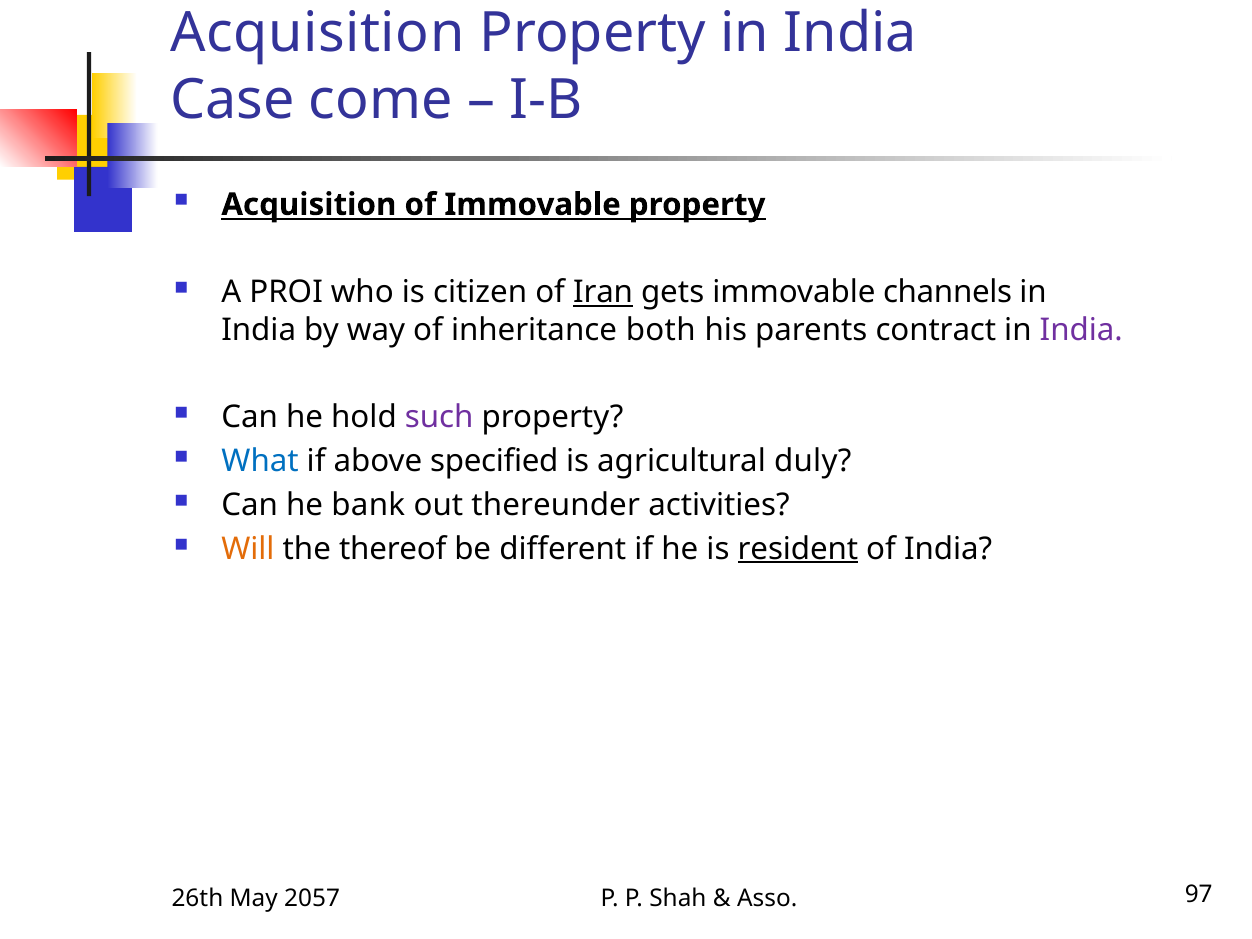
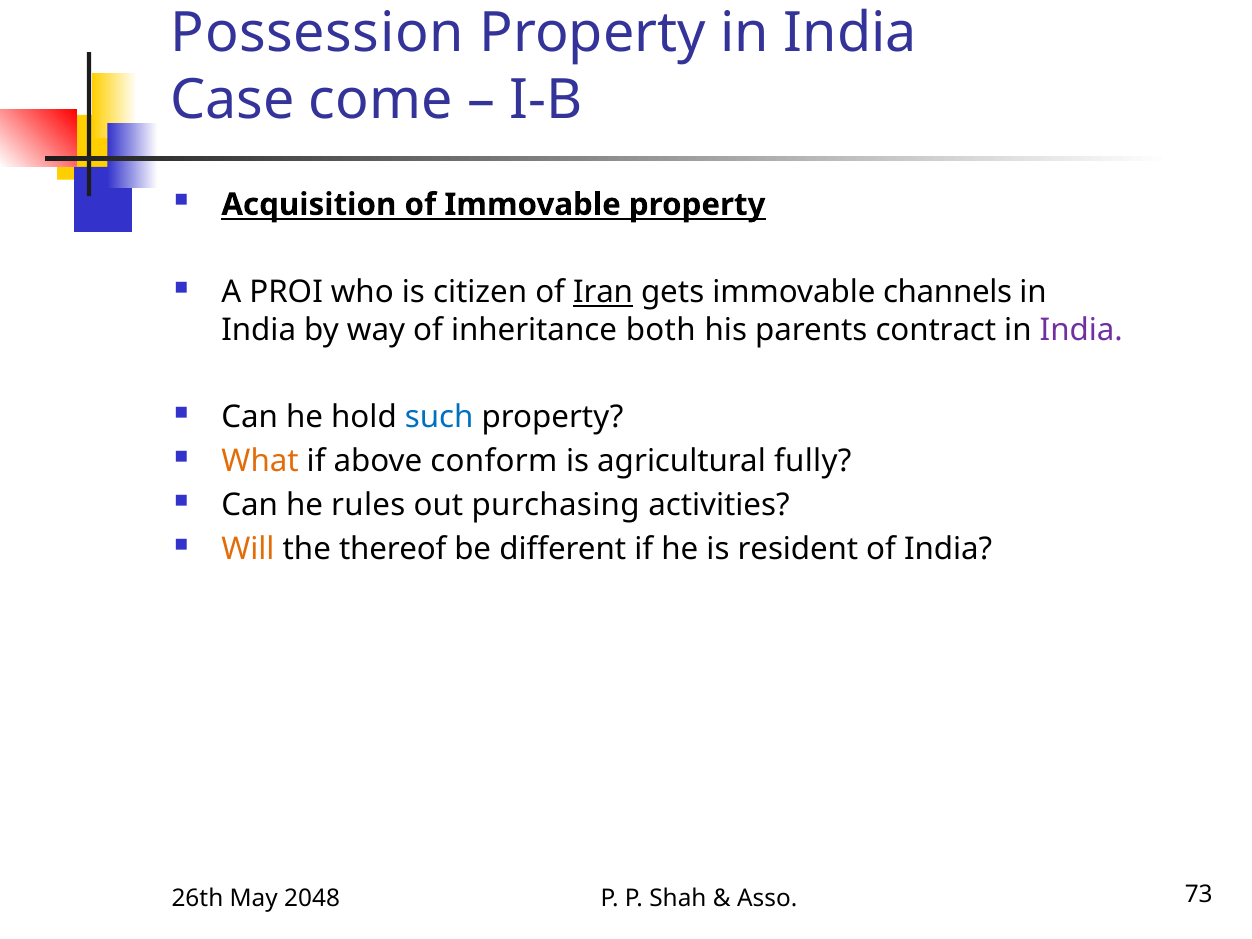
Acquisition at (317, 33): Acquisition -> Possession
such colour: purple -> blue
What colour: blue -> orange
specified: specified -> conform
duly: duly -> fully
bank: bank -> rules
thereunder: thereunder -> purchasing
resident underline: present -> none
2057: 2057 -> 2048
97: 97 -> 73
